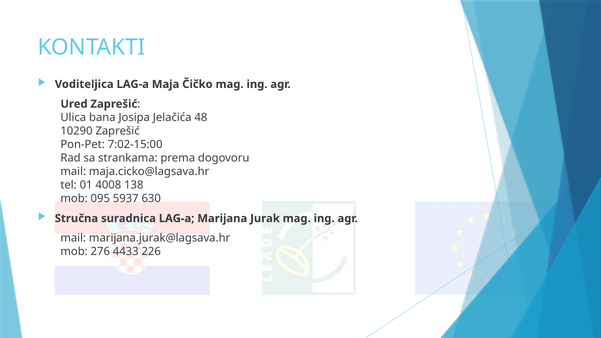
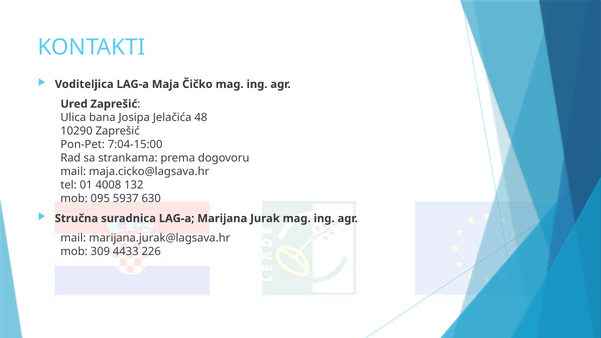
7:02-15:00: 7:02-15:00 -> 7:04-15:00
138: 138 -> 132
276: 276 -> 309
